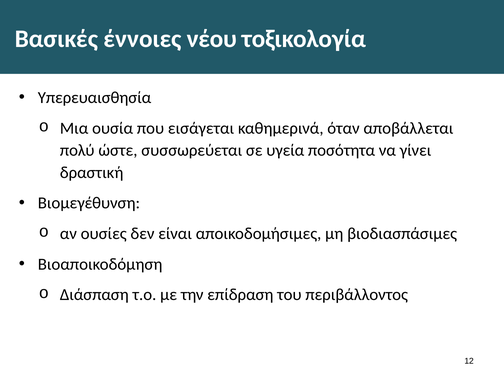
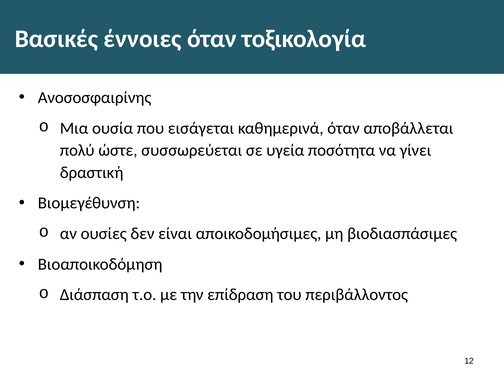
έννοιες νέου: νέου -> όταν
Υπερευαισθησία: Υπερευαισθησία -> Ανοσοσφαιρίνης
